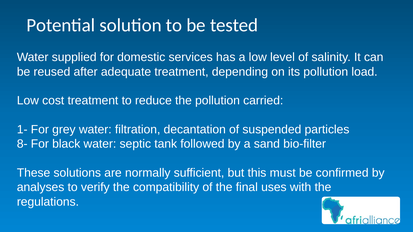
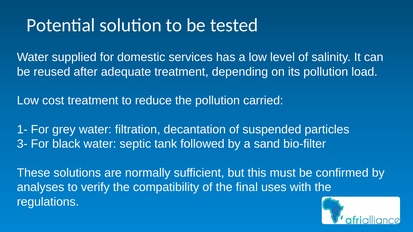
8-: 8- -> 3-
